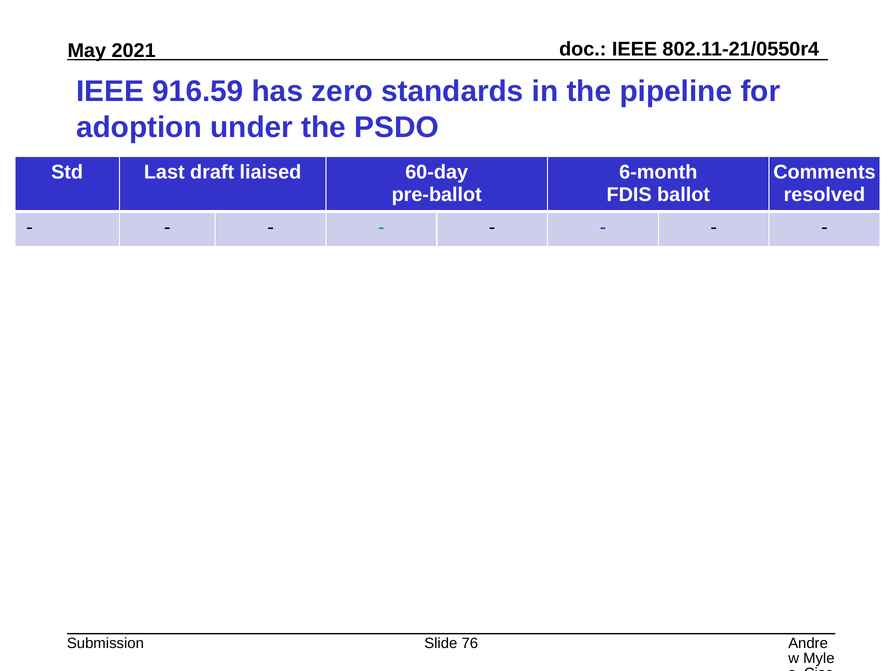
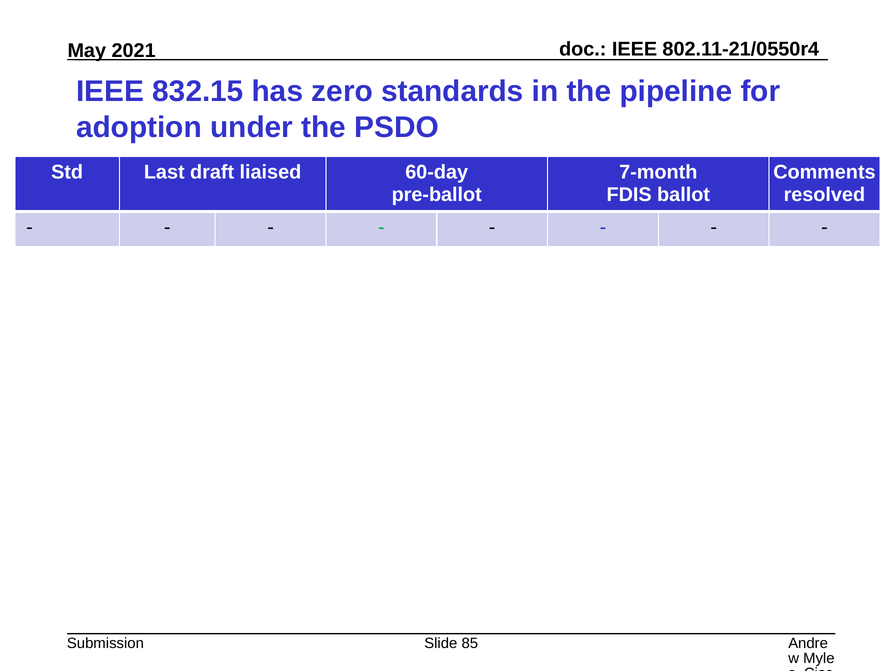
916.59: 916.59 -> 832.15
6-month: 6-month -> 7-month
76: 76 -> 85
